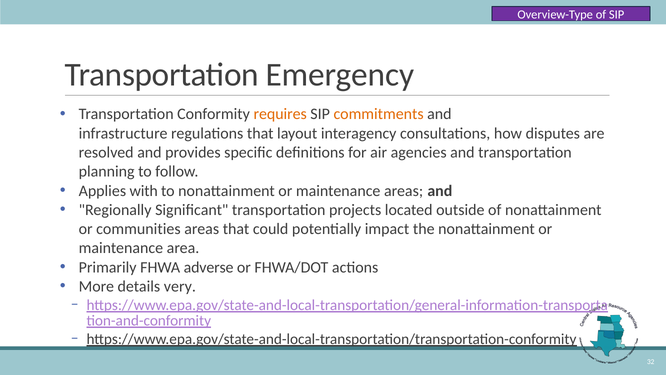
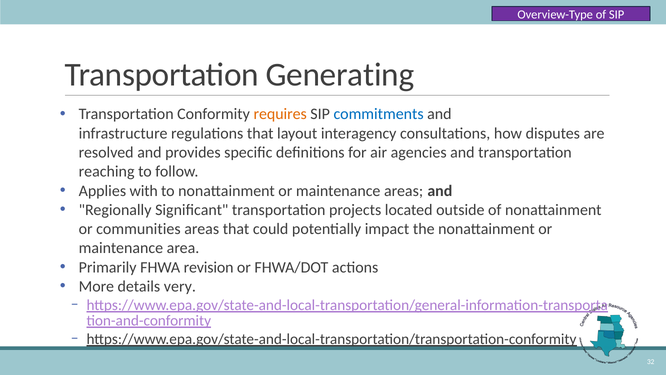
Emergency: Emergency -> Generating
commitments colour: orange -> blue
planning: planning -> reaching
adverse: adverse -> revision
